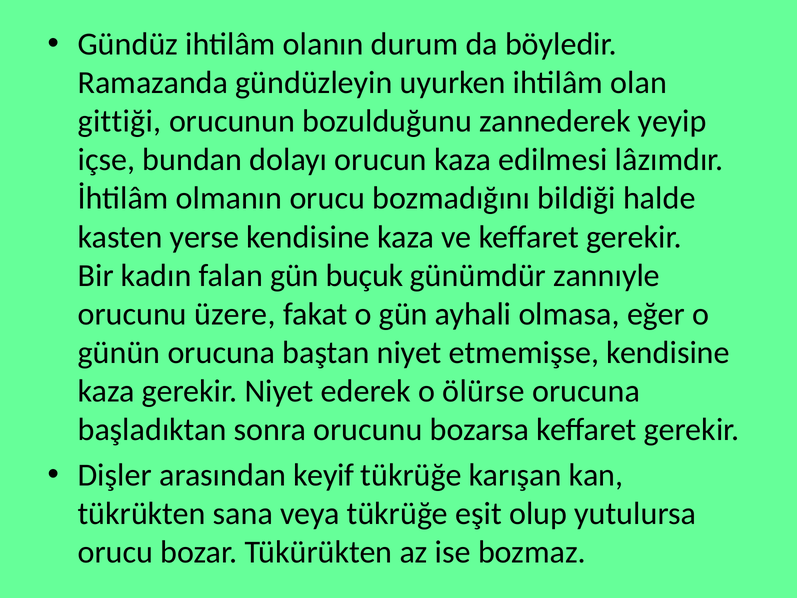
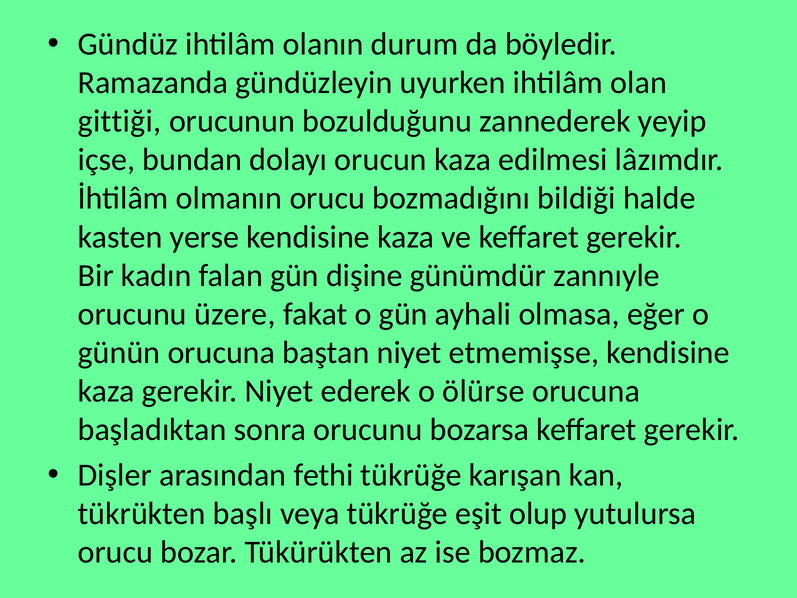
buçuk: buçuk -> dişine
keyif: keyif -> fethi
sana: sana -> başlı
